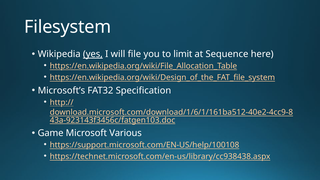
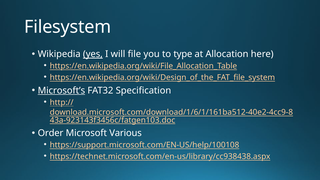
limit: limit -> type
Sequence: Sequence -> Allocation
Microsoft’s underline: none -> present
Game: Game -> Order
